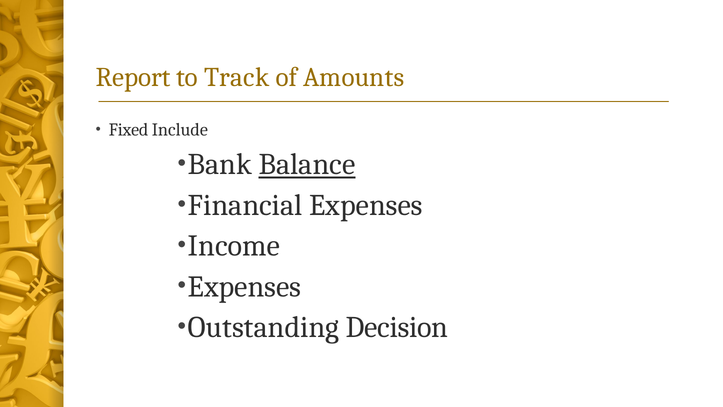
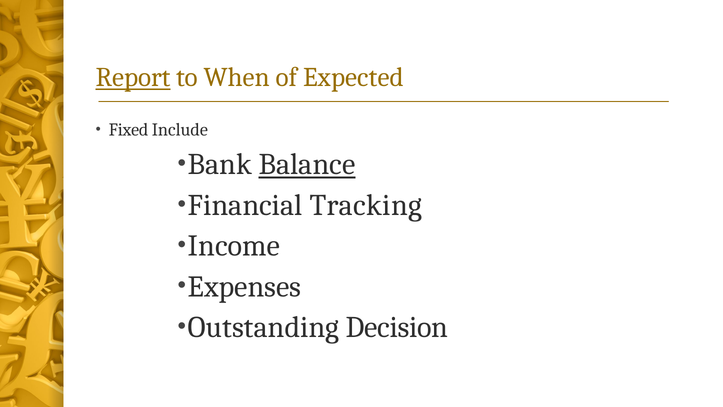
Report underline: none -> present
Track: Track -> When
Amounts: Amounts -> Expected
Financial Expenses: Expenses -> Tracking
